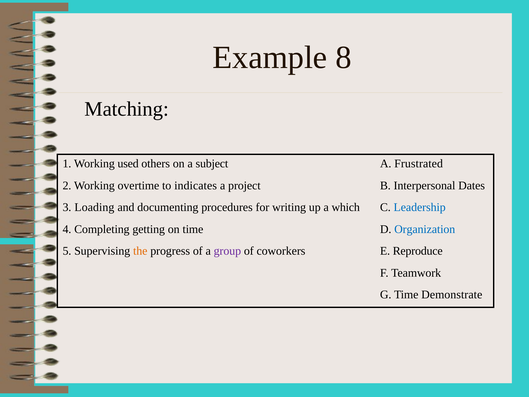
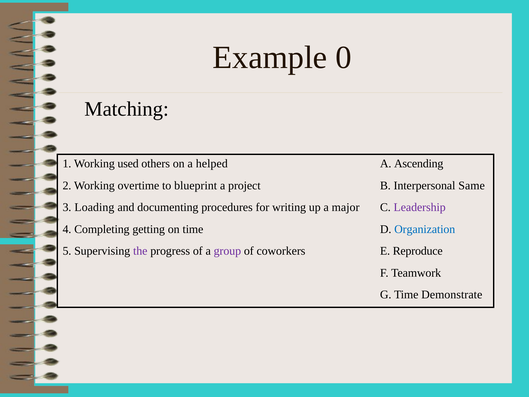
8: 8 -> 0
subject: subject -> helped
Frustrated: Frustrated -> Ascending
indicates: indicates -> blueprint
Dates: Dates -> Same
which: which -> major
Leadership colour: blue -> purple
the colour: orange -> purple
